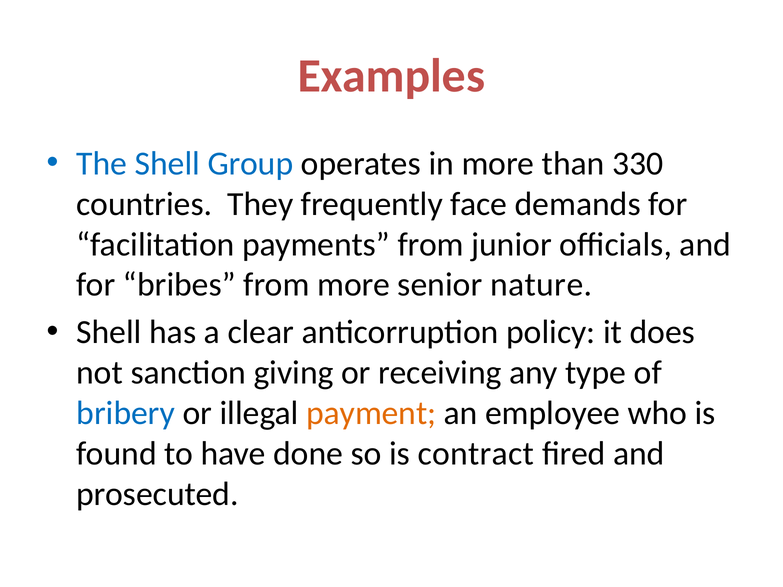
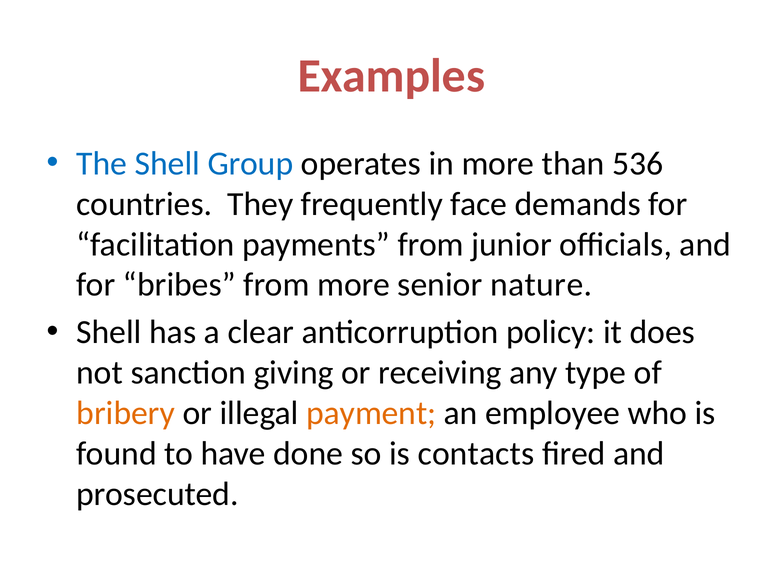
330: 330 -> 536
bribery colour: blue -> orange
contract: contract -> contacts
